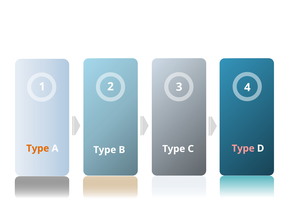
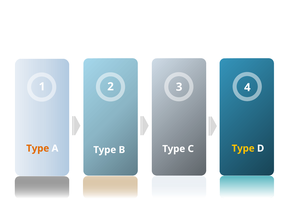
Type at (243, 149) colour: pink -> yellow
